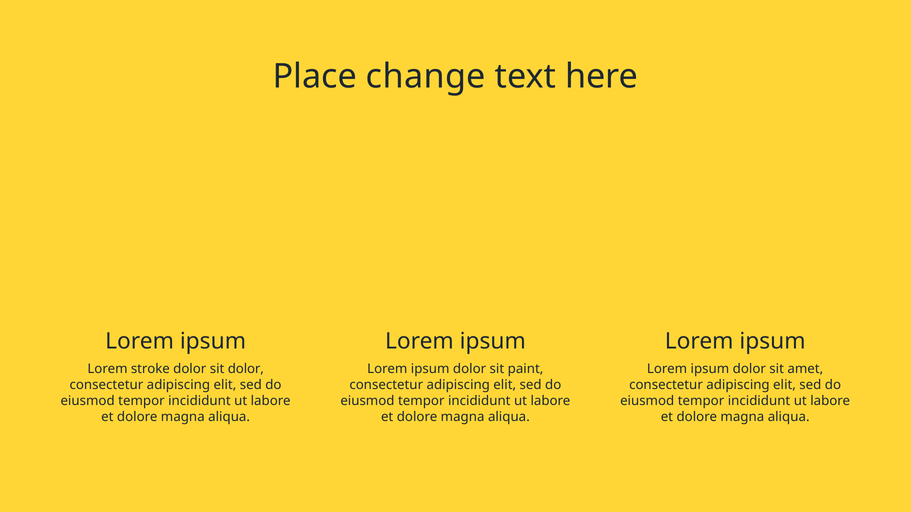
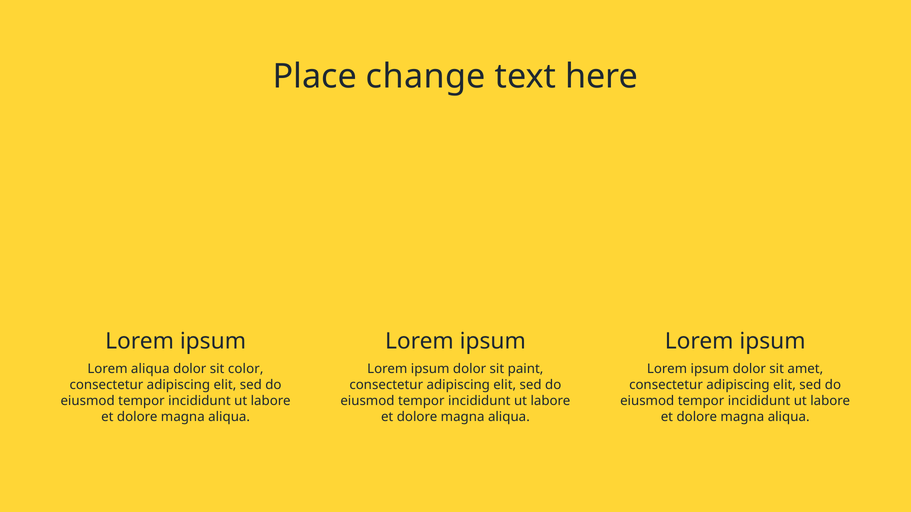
Lorem stroke: stroke -> aliqua
sit dolor: dolor -> color
